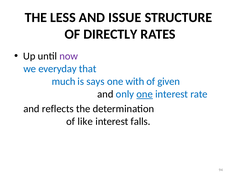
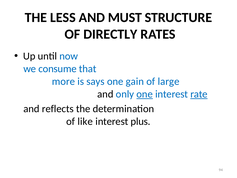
ISSUE: ISSUE -> MUST
now colour: purple -> blue
everyday: everyday -> consume
much: much -> more
with: with -> gain
given: given -> large
rate underline: none -> present
falls: falls -> plus
